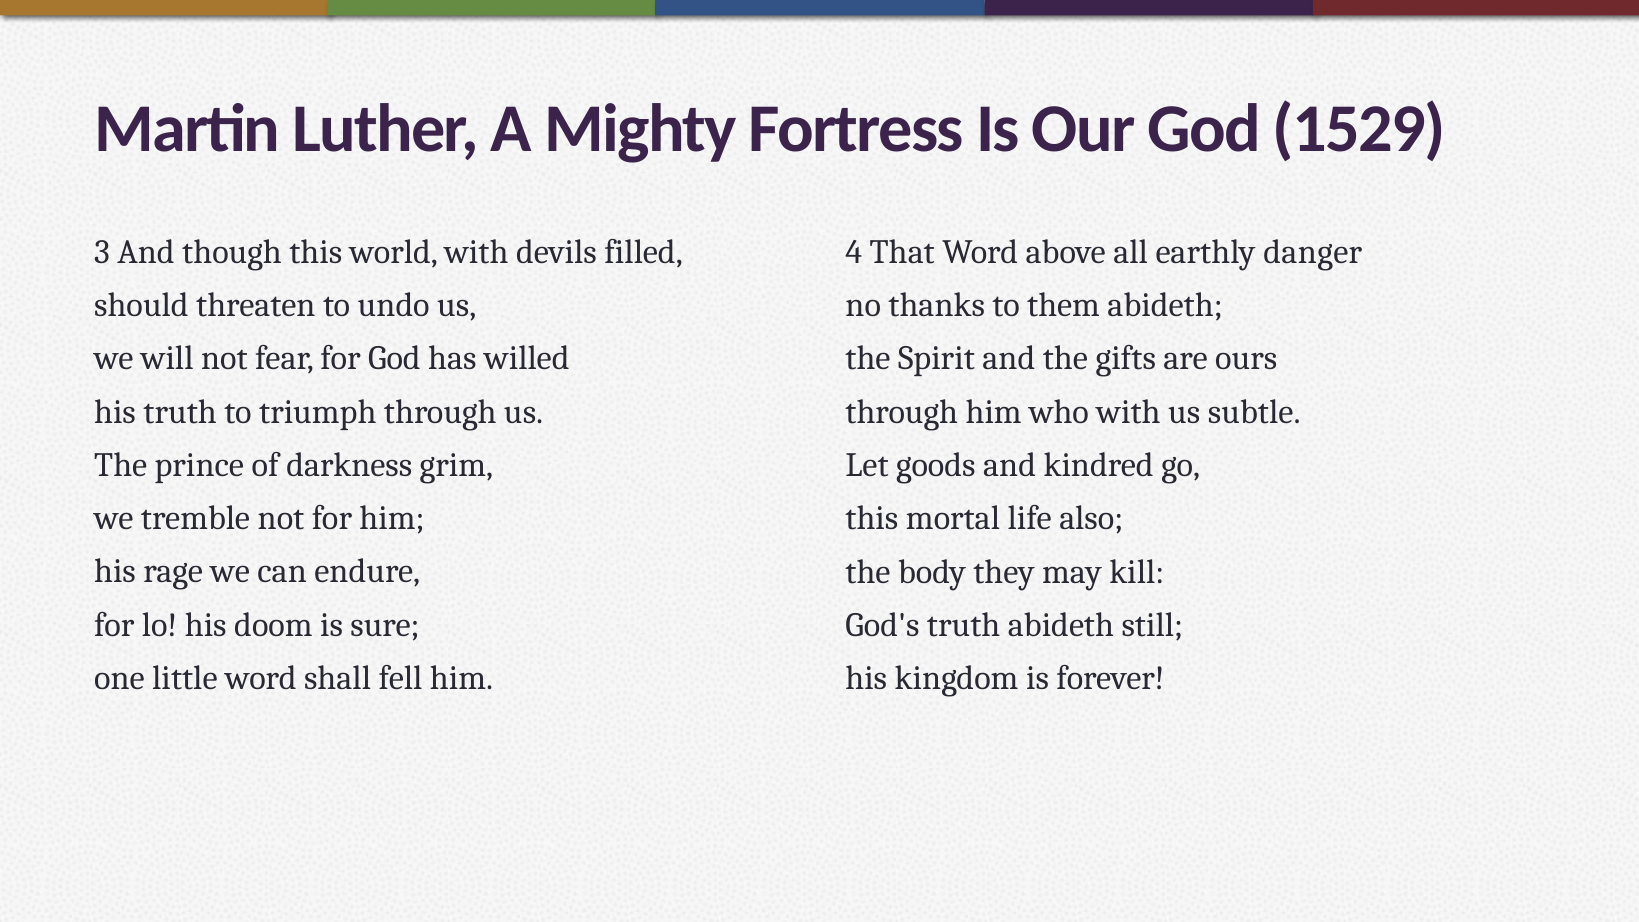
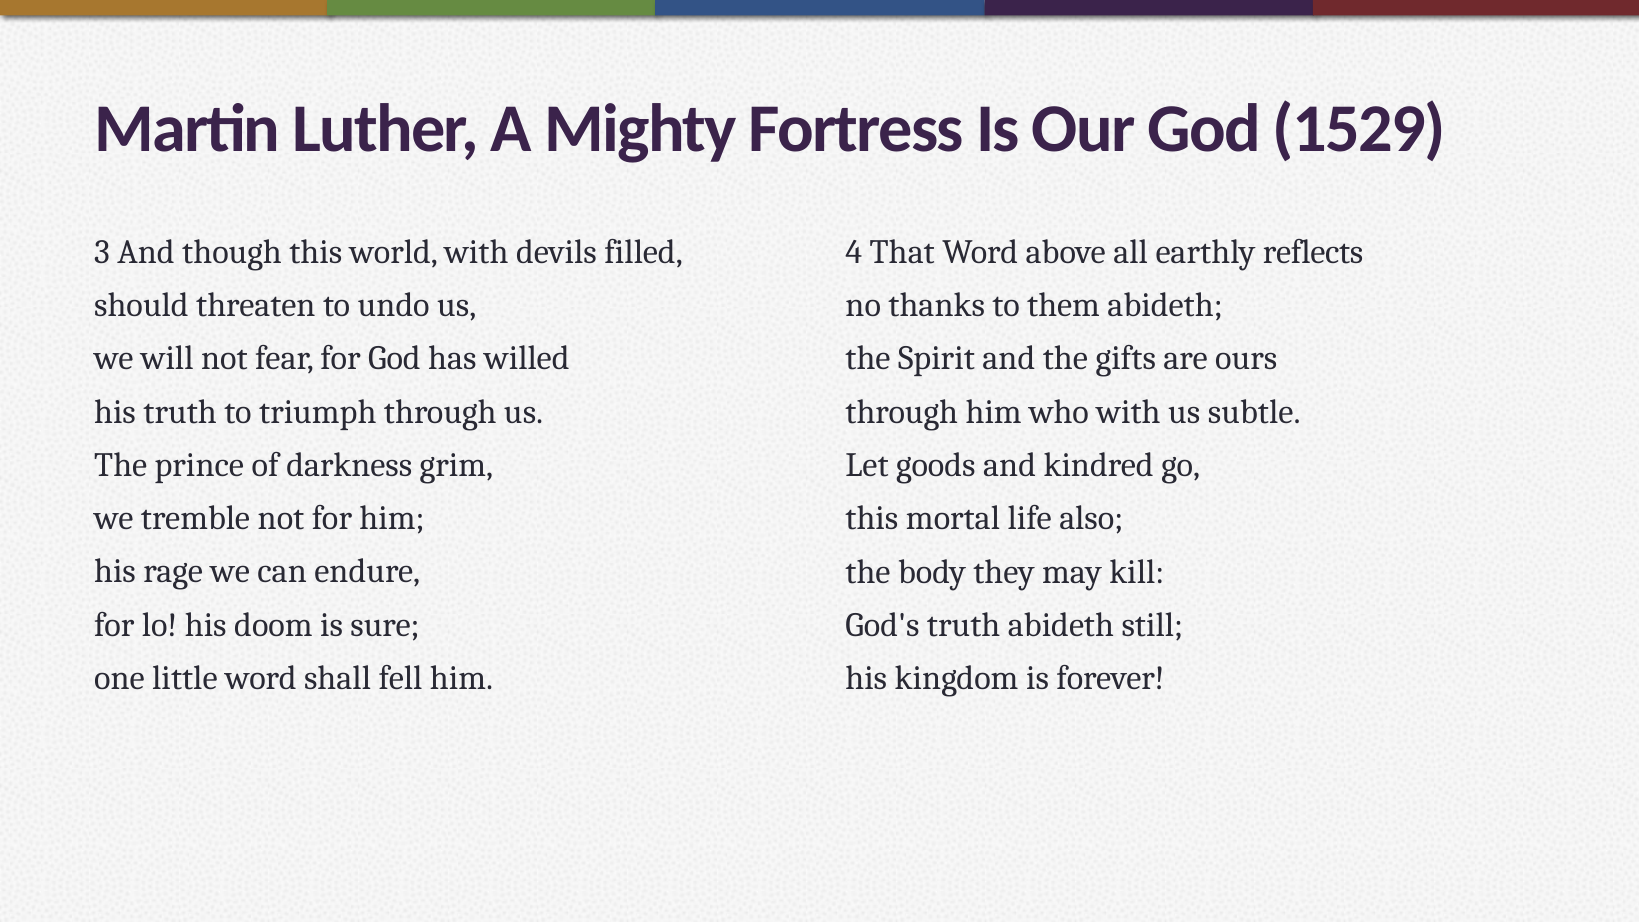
danger: danger -> reflects
